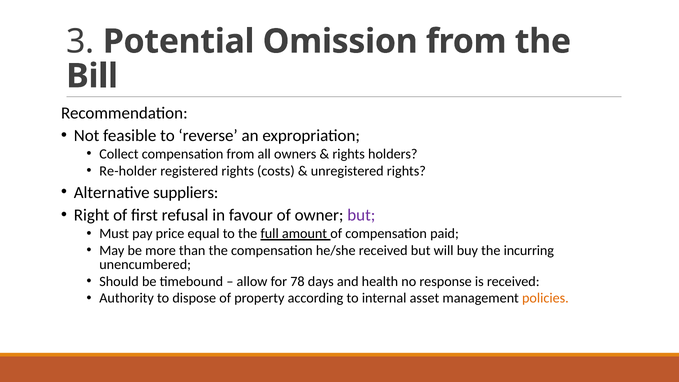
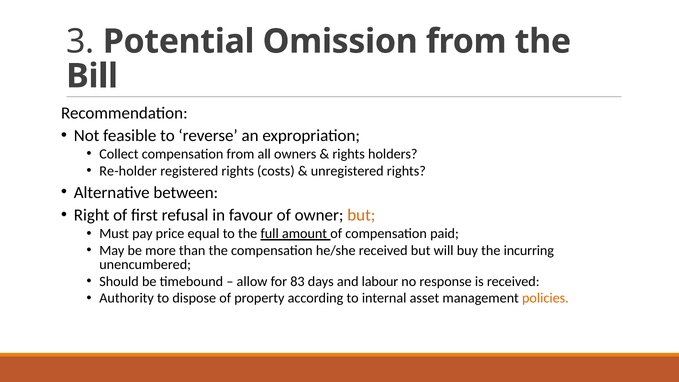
suppliers: suppliers -> between
but at (361, 215) colour: purple -> orange
78: 78 -> 83
health: health -> labour
